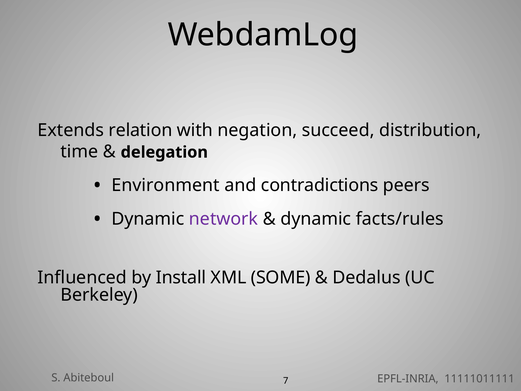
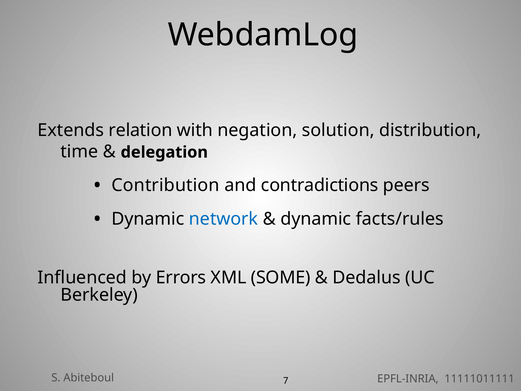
succeed: succeed -> solution
Environment: Environment -> Contribution
network colour: purple -> blue
Install: Install -> Errors
